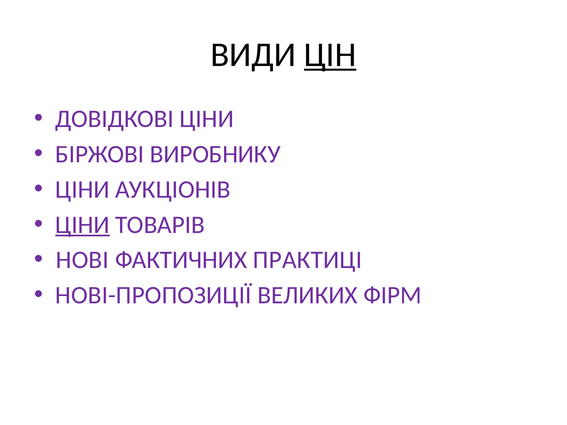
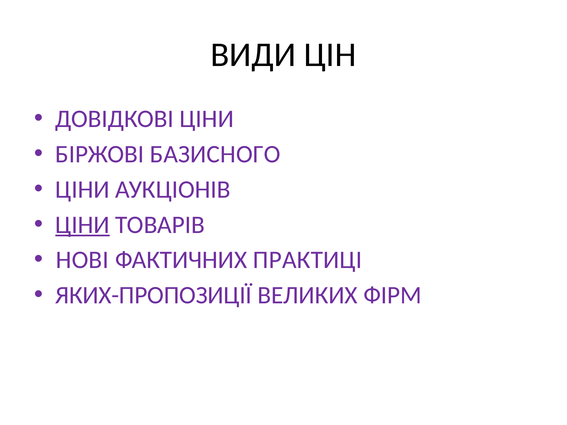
ЦІН underline: present -> none
ВИРОБНИКУ: ВИРОБНИКУ -> БАЗИСНОГО
НОВІ-ПРОПОЗИЦІЇ: НОВІ-ПРОПОЗИЦІЇ -> ЯКИХ-ПРОПОЗИЦІЇ
